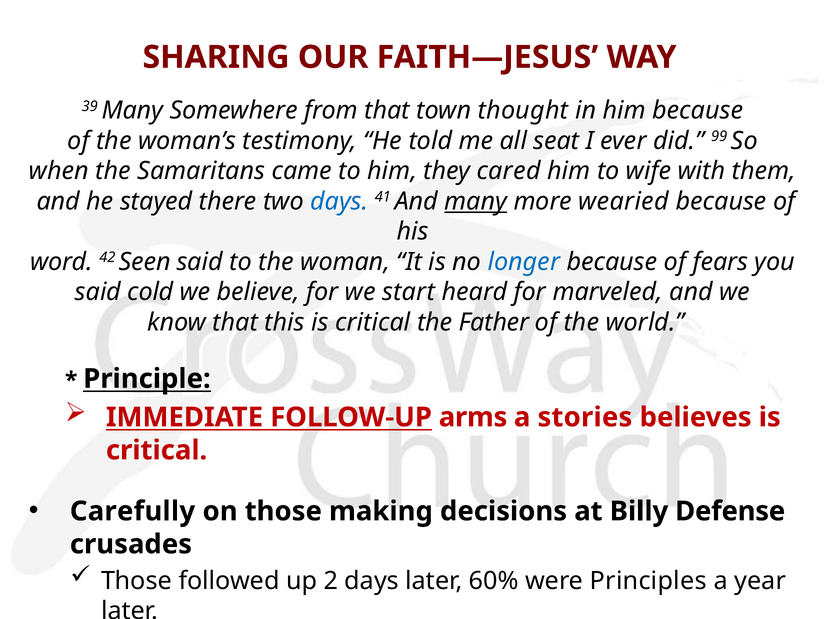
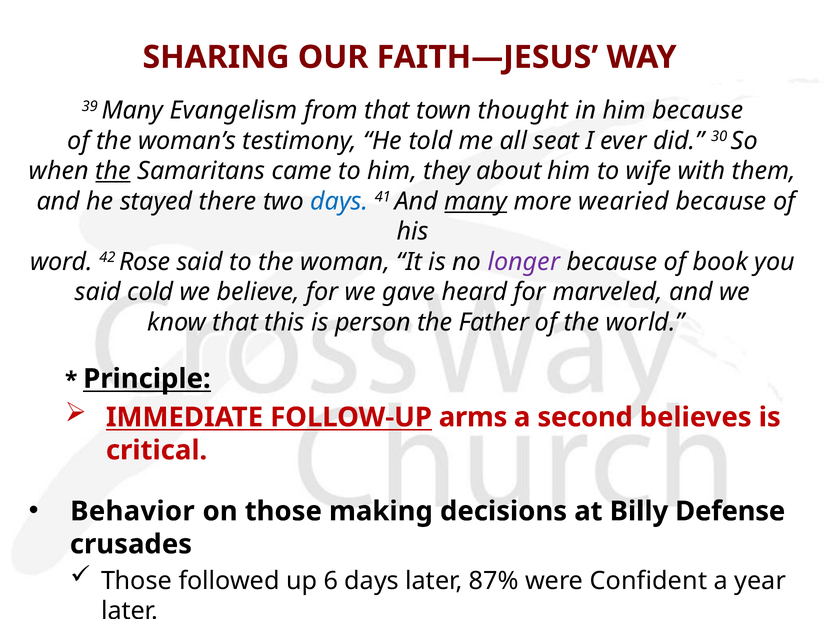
Somewhere: Somewhere -> Evangelism
99: 99 -> 30
the at (113, 171) underline: none -> present
cared: cared -> about
Seen: Seen -> Rose
longer colour: blue -> purple
fears: fears -> book
start: start -> gave
this is critical: critical -> person
stories: stories -> second
Carefully: Carefully -> Behavior
2: 2 -> 6
60%: 60% -> 87%
Principles: Principles -> Confident
